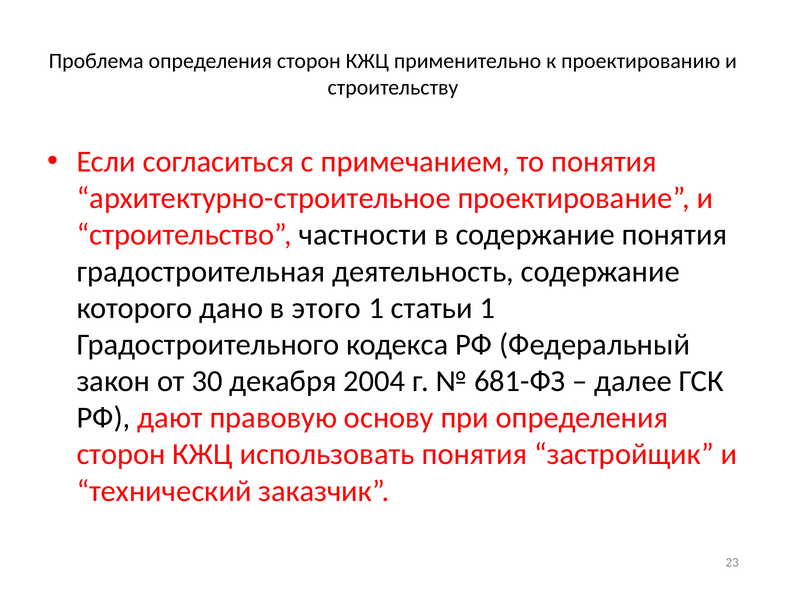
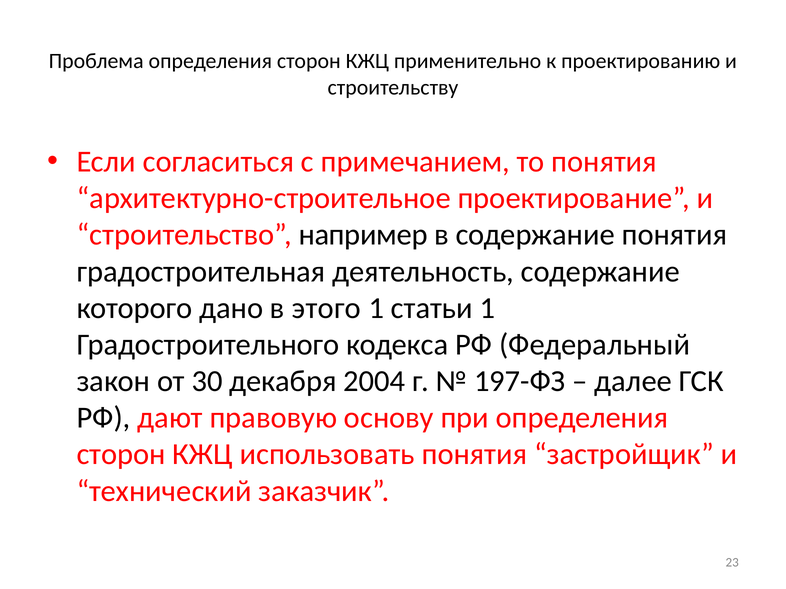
частности: частности -> например
681-ФЗ: 681-ФЗ -> 197-ФЗ
